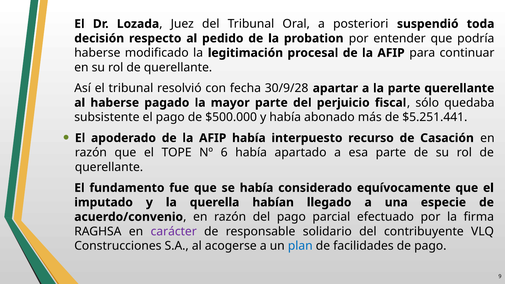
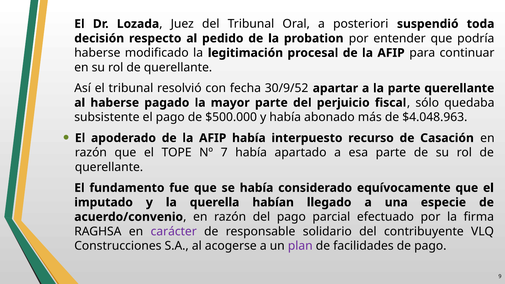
30/9/28: 30/9/28 -> 30/9/52
$5.251.441: $5.251.441 -> $4.048.963
6: 6 -> 7
plan colour: blue -> purple
